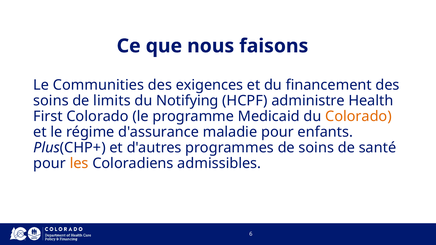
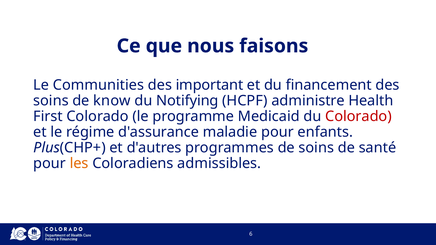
exigences: exigences -> important
limits: limits -> know
Colorado at (358, 117) colour: orange -> red
